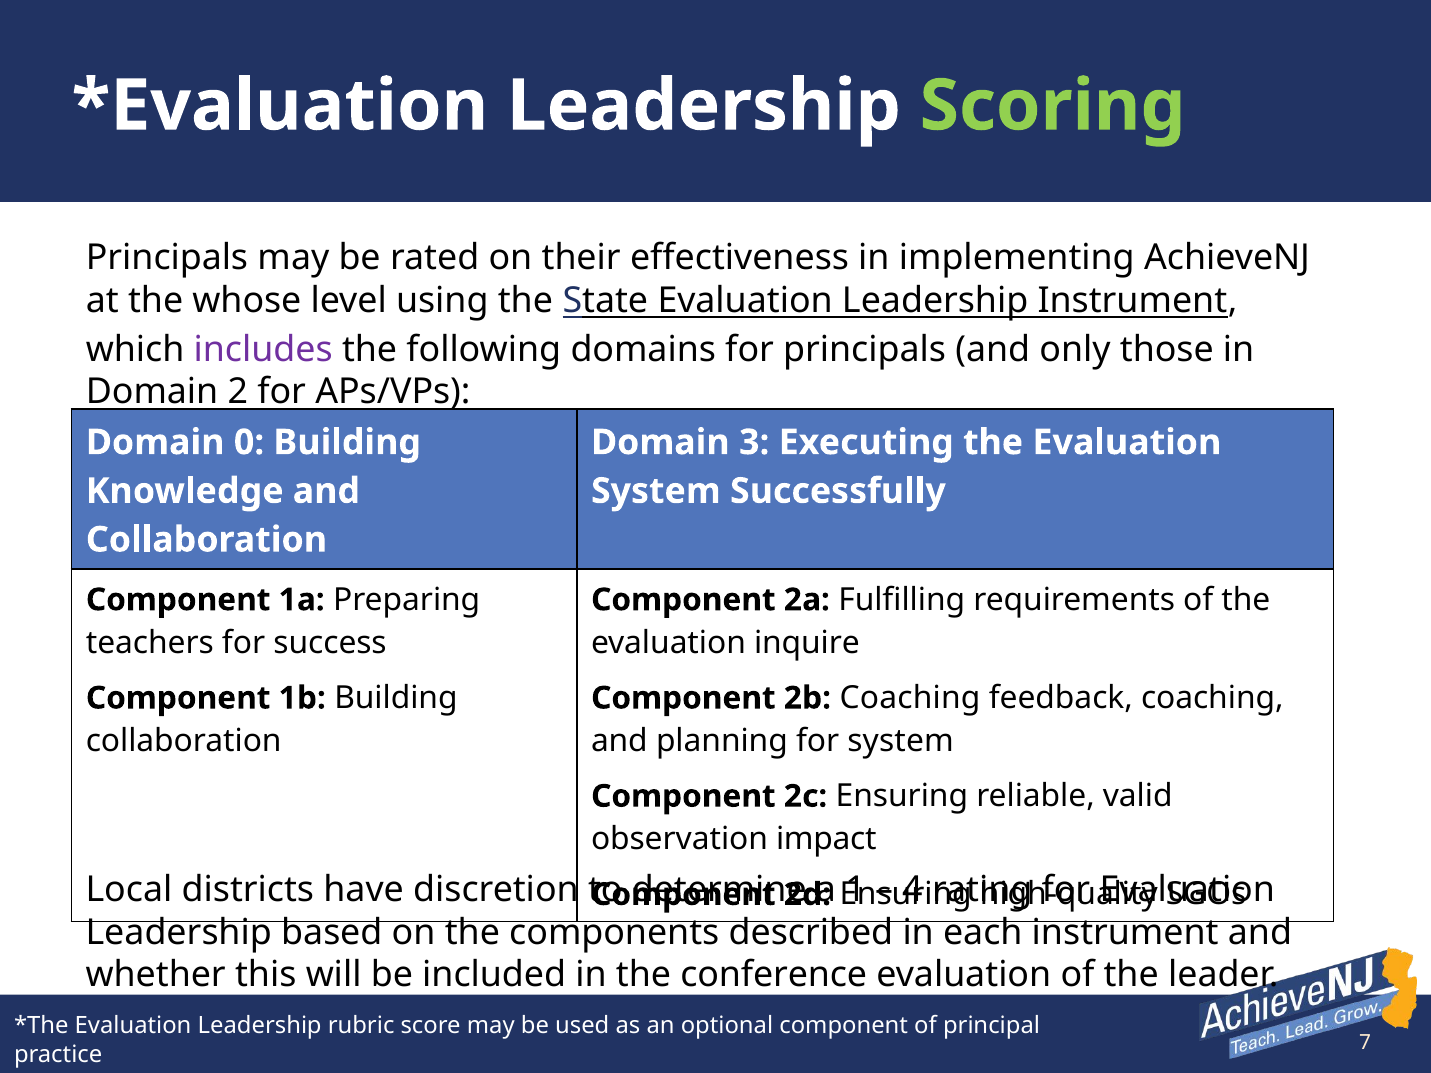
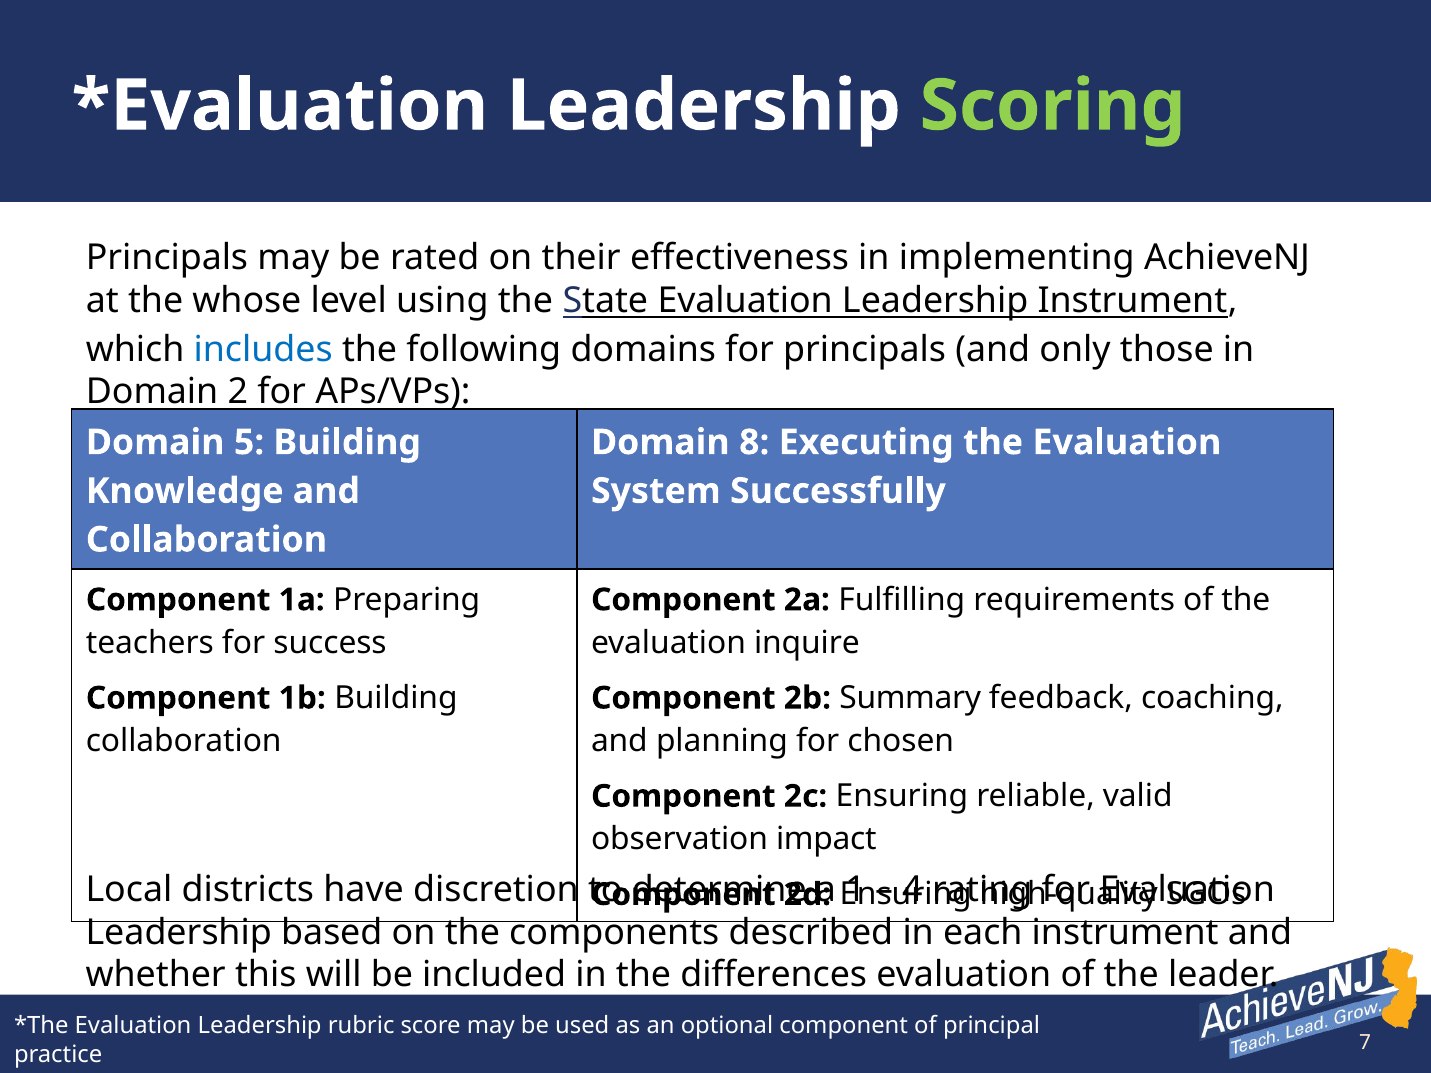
includes colour: purple -> blue
0: 0 -> 5
3: 3 -> 8
2b Coaching: Coaching -> Summary
for system: system -> chosen
conference: conference -> differences
